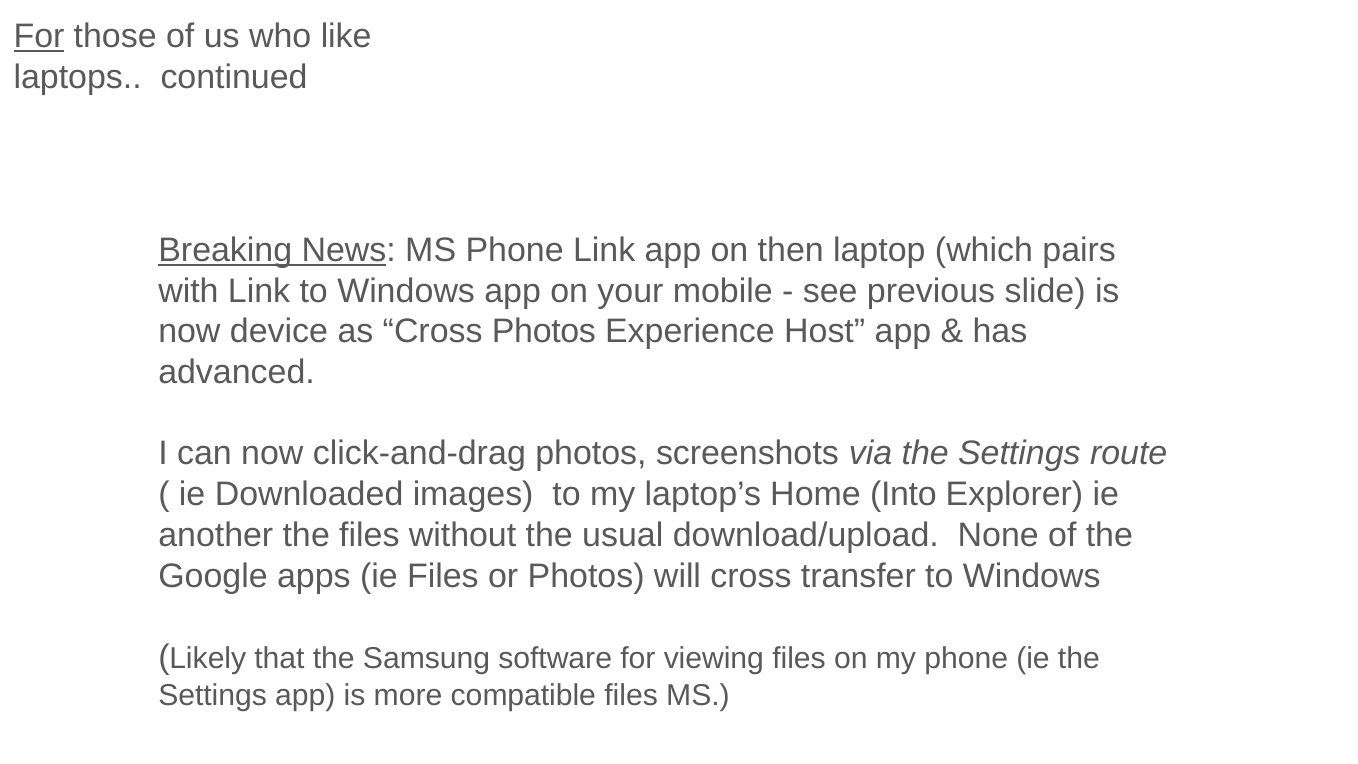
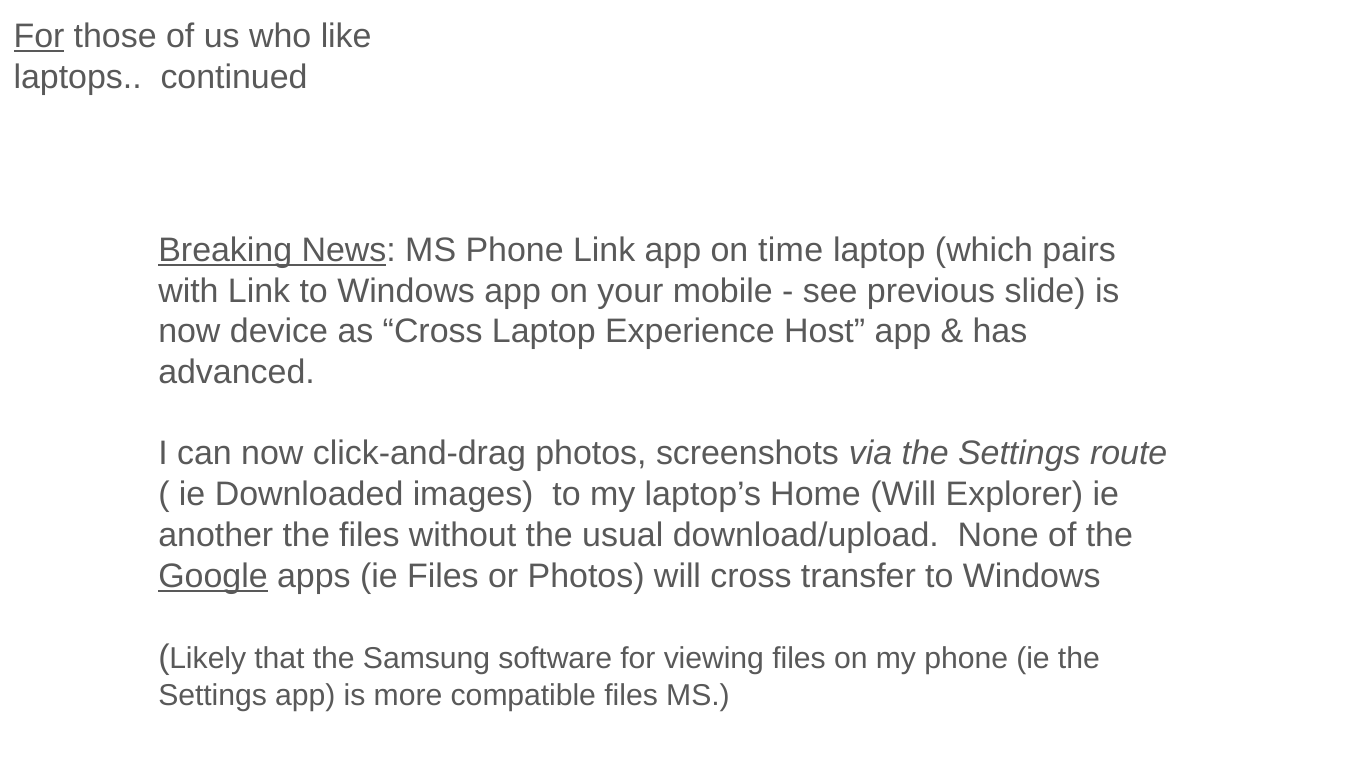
then: then -> time
Cross Photos: Photos -> Laptop
Home Into: Into -> Will
Google underline: none -> present
